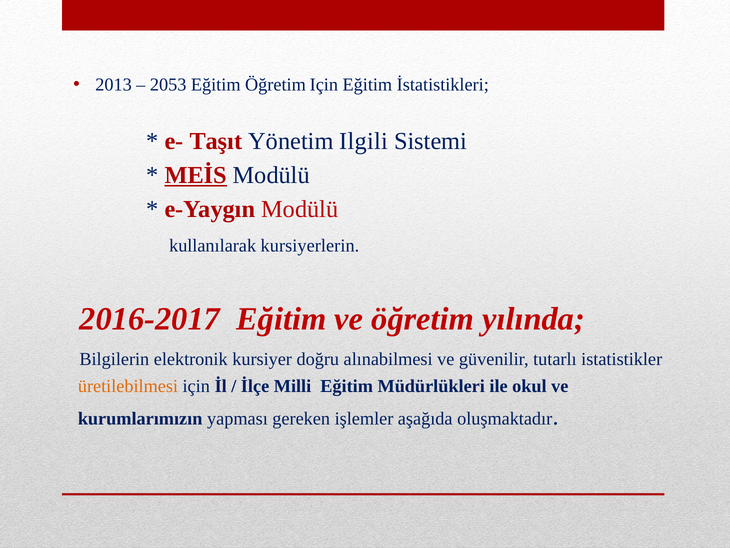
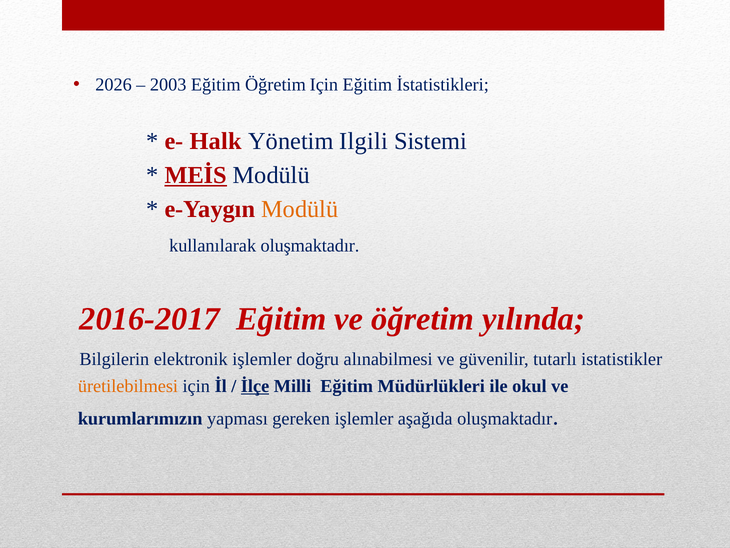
2013: 2013 -> 2026
2053: 2053 -> 2003
Taşıt: Taşıt -> Halk
Modülü at (300, 209) colour: red -> orange
kullanılarak kursiyerlerin: kursiyerlerin -> oluşmaktadır
elektronik kursiyer: kursiyer -> işlemler
İlçe underline: none -> present
